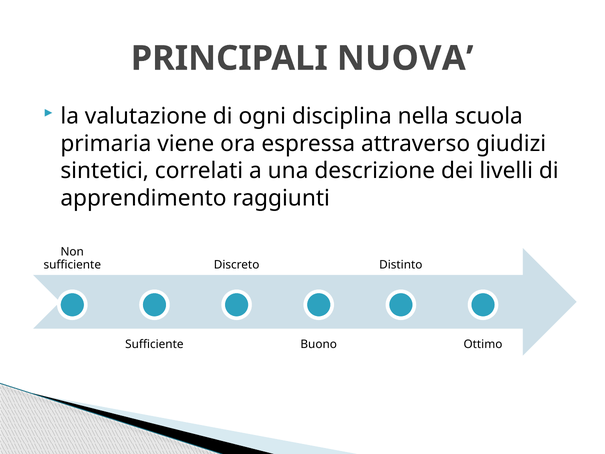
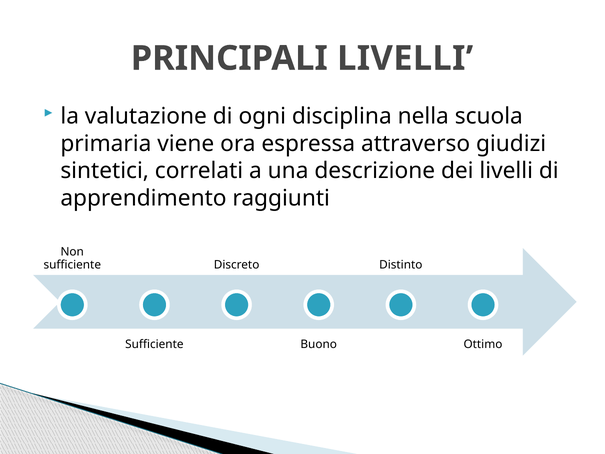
PRINCIPALI NUOVA: NUOVA -> LIVELLI
